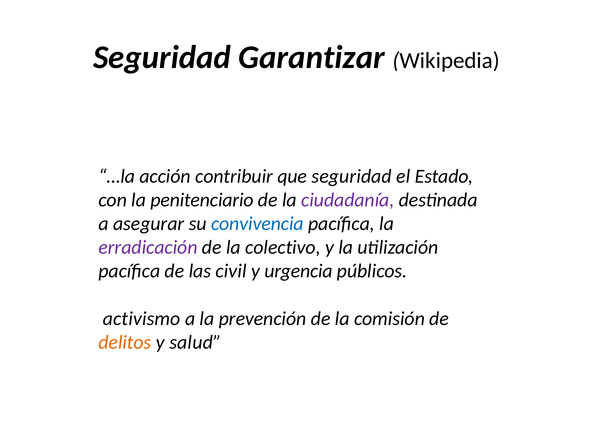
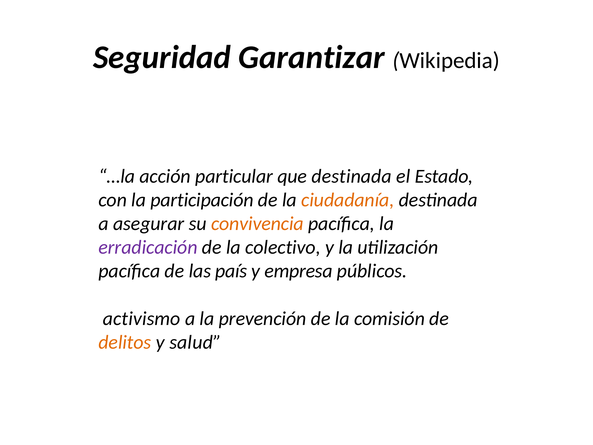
contribuir: contribuir -> particular
que seguridad: seguridad -> destinada
penitenciario: penitenciario -> participación
ciudadanía colour: purple -> orange
convivencia colour: blue -> orange
civil: civil -> país
urgencia: urgencia -> empresa
